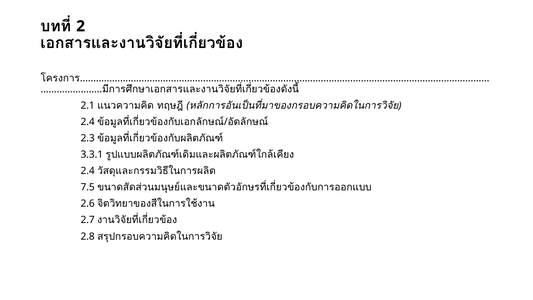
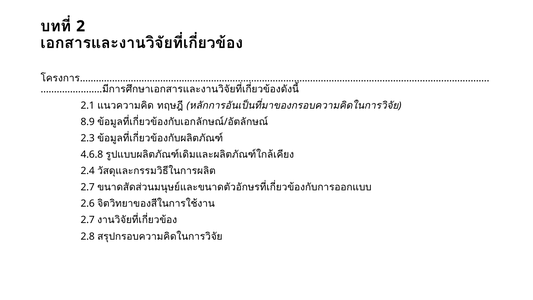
2.4 at (88, 122): 2.4 -> 8.9
3.3.1: 3.3.1 -> 4.6.8
7.5 at (88, 187): 7.5 -> 2.7
